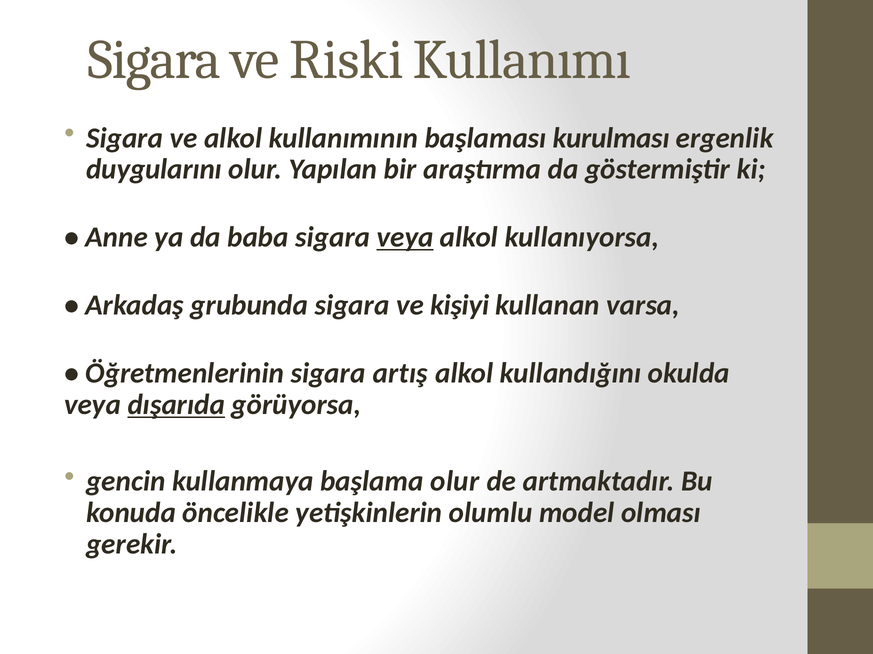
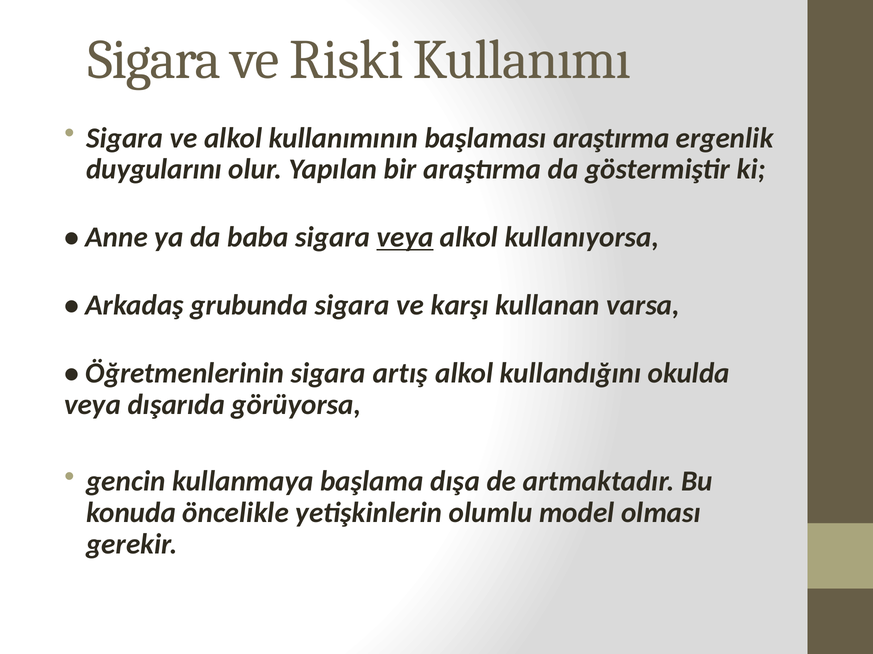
başlaması kurulması: kurulması -> araştırma
kişiyi: kişiyi -> karşı
dışarıda underline: present -> none
başlama olur: olur -> dışa
